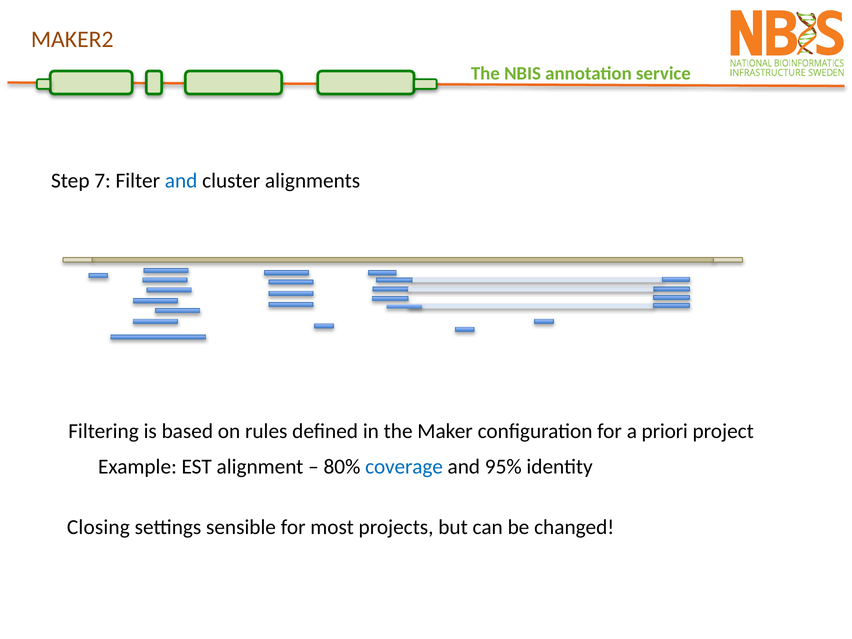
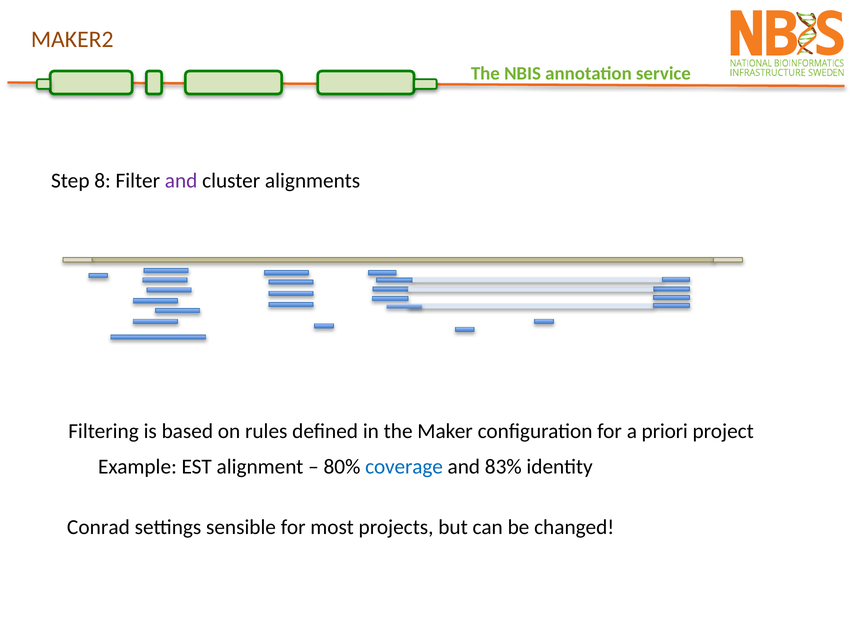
7: 7 -> 8
and at (181, 181) colour: blue -> purple
95%: 95% -> 83%
Closing: Closing -> Conrad
